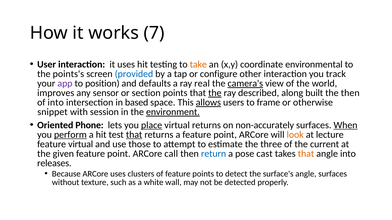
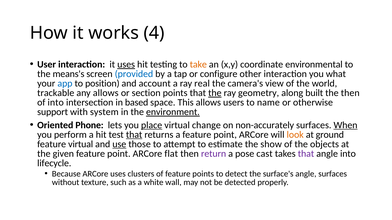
7: 7 -> 4
uses at (126, 65) underline: none -> present
points's: points's -> means's
track: track -> what
app colour: purple -> blue
defaults: defaults -> account
camera's underline: present -> none
improves: improves -> trackable
any sensor: sensor -> allows
described: described -> geometry
allows at (208, 103) underline: present -> none
frame: frame -> name
snippet: snippet -> support
session: session -> system
virtual returns: returns -> change
perform underline: present -> none
lecture: lecture -> ground
use underline: none -> present
three: three -> show
current: current -> objects
call: call -> flat
return colour: blue -> purple
that at (306, 154) colour: orange -> purple
releases: releases -> lifecycle
